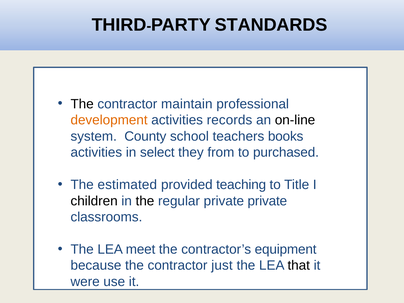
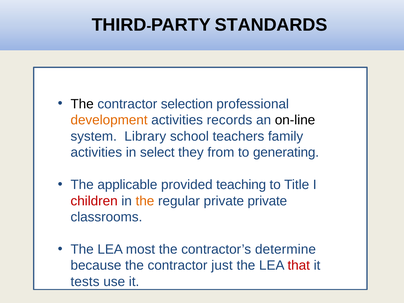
maintain: maintain -> selection
County: County -> Library
books: books -> family
purchased: purchased -> generating
estimated: estimated -> applicable
children colour: black -> red
the at (145, 201) colour: black -> orange
meet: meet -> most
equipment: equipment -> determine
that colour: black -> red
were: were -> tests
